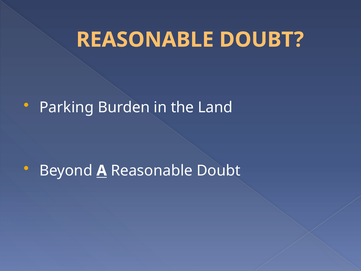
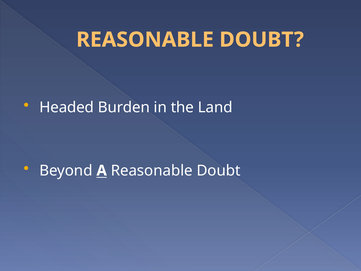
Parking: Parking -> Headed
